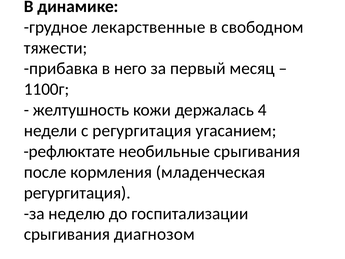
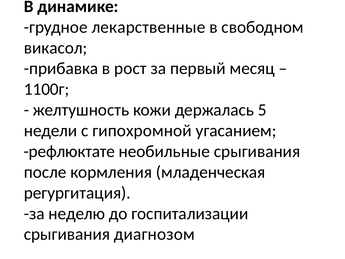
тяжести: тяжести -> викасол
него: него -> рост
4: 4 -> 5
с регургитация: регургитация -> гипохромной
